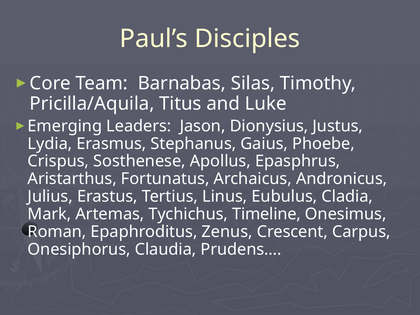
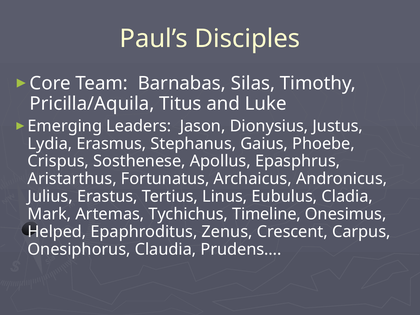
Roman: Roman -> Helped
